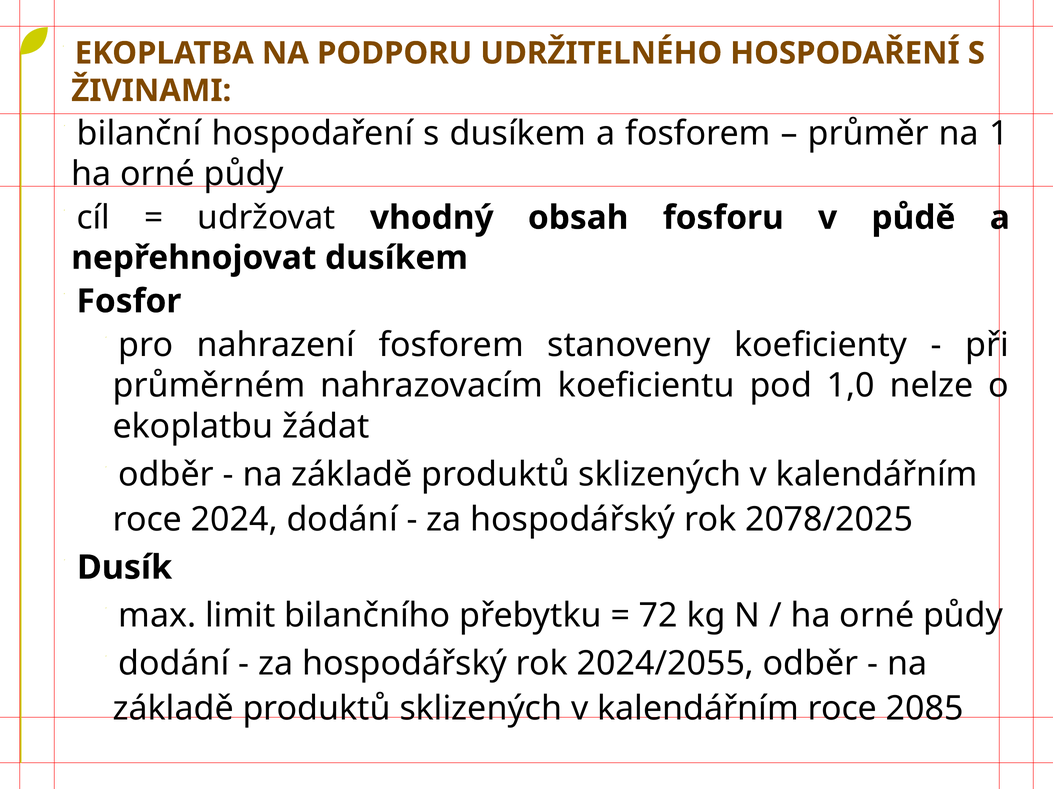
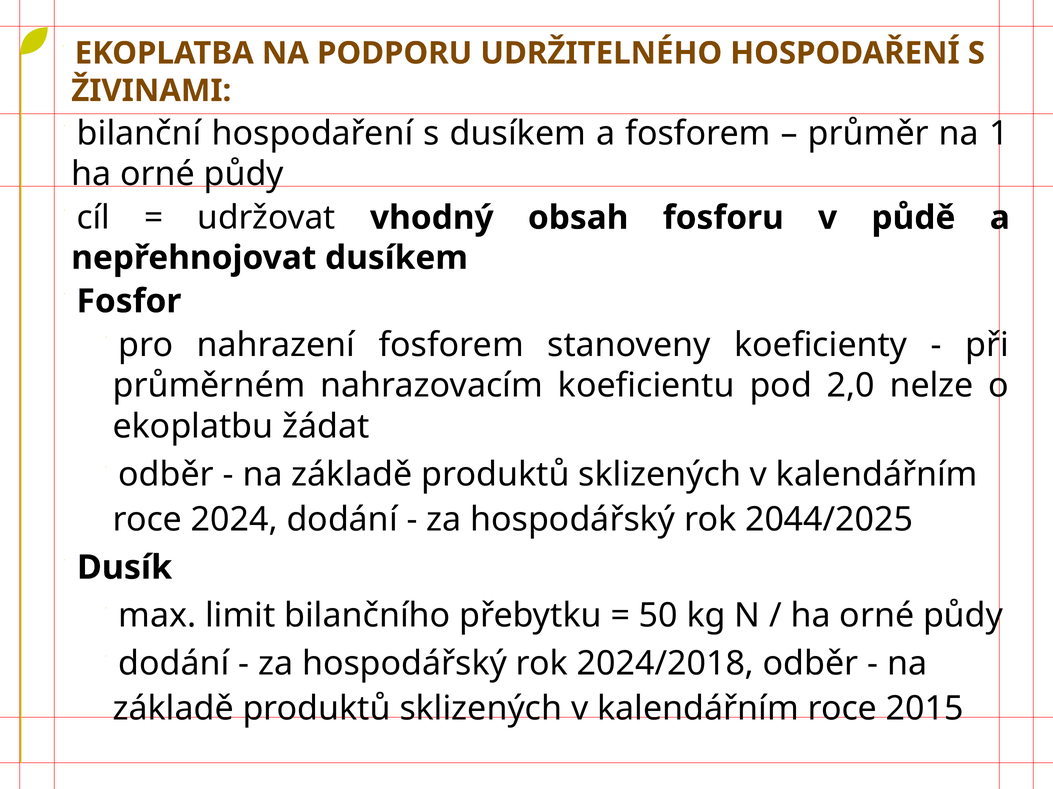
1,0: 1,0 -> 2,0
2078/2025: 2078/2025 -> 2044/2025
72: 72 -> 50
2024/2055: 2024/2055 -> 2024/2018
2085: 2085 -> 2015
